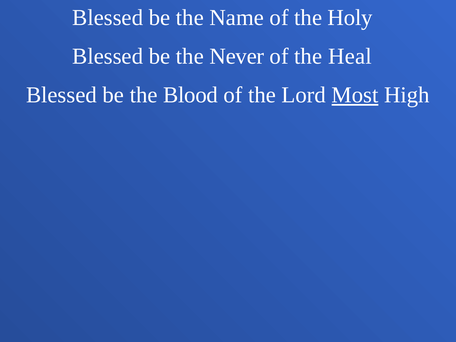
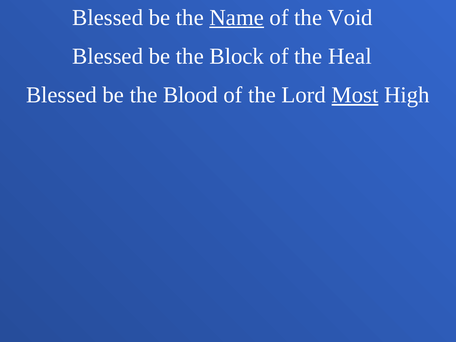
Name underline: none -> present
Holy: Holy -> Void
Never: Never -> Block
